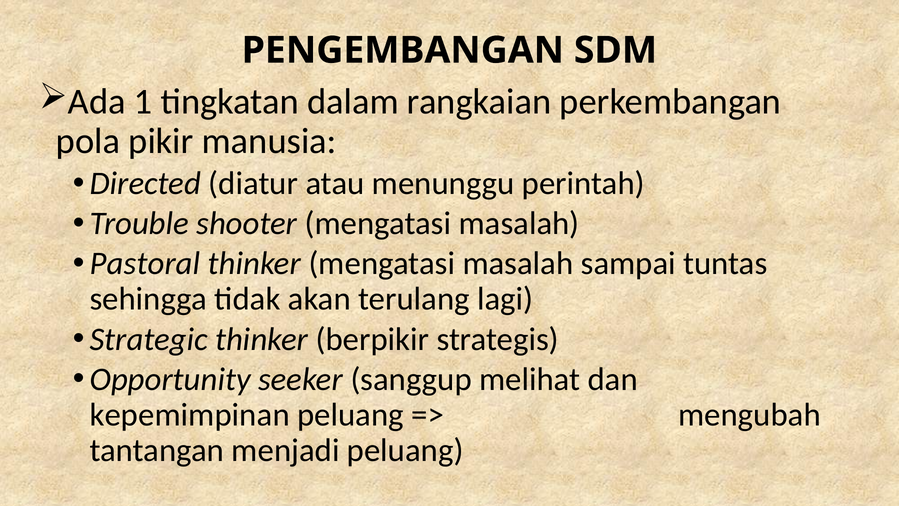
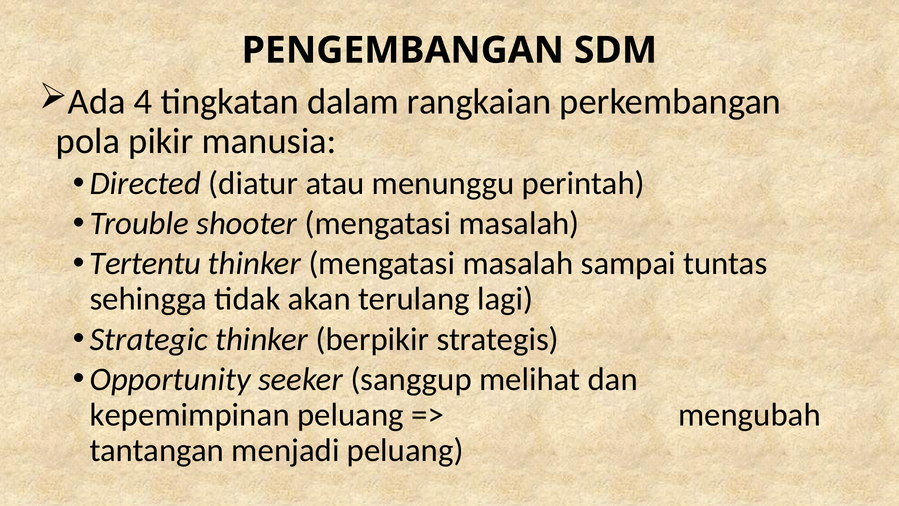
1: 1 -> 4
Pastoral: Pastoral -> Tertentu
